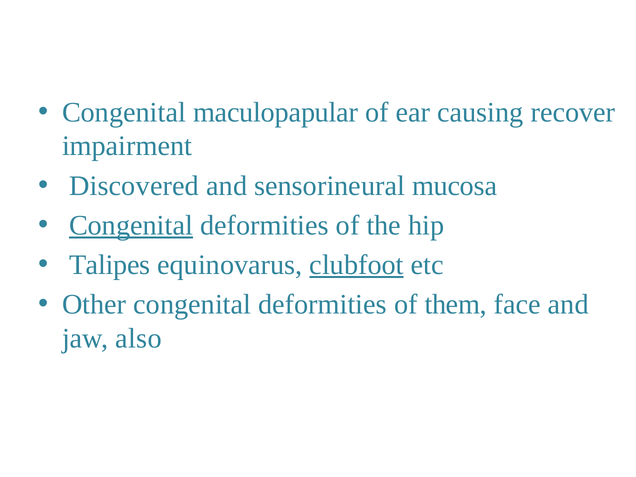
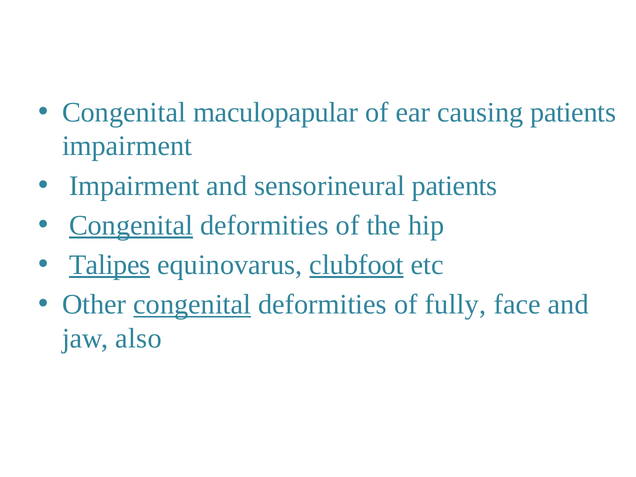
causing recover: recover -> patients
Discovered at (134, 186): Discovered -> Impairment
sensorineural mucosa: mucosa -> patients
Talipes underline: none -> present
congenital at (192, 304) underline: none -> present
them: them -> fully
